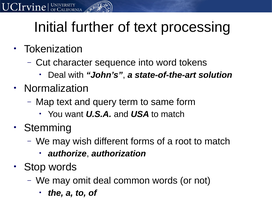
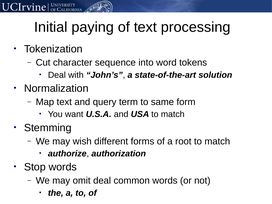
further: further -> paying
